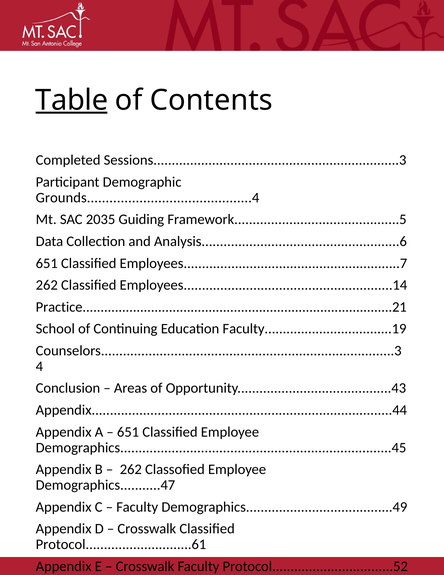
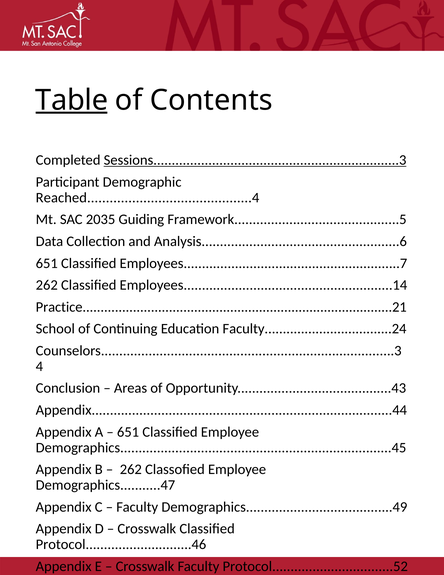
Sessions...................................................................3 underline: none -> present
Grounds............................................4: Grounds............................................4 -> Reached............................................4
Faculty...................................19: Faculty...................................19 -> Faculty...................................24
Protocol.............................61: Protocol.............................61 -> Protocol.............................46
